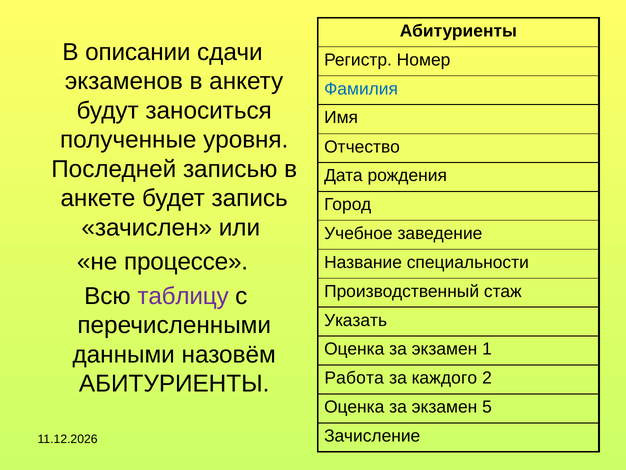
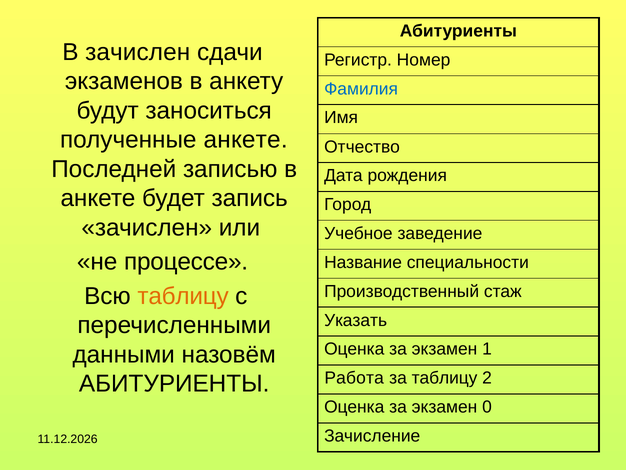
В описании: описании -> зачислен
полученные уровня: уровня -> анкете
таблицу at (183, 296) colour: purple -> orange
за каждого: каждого -> таблицу
5: 5 -> 0
